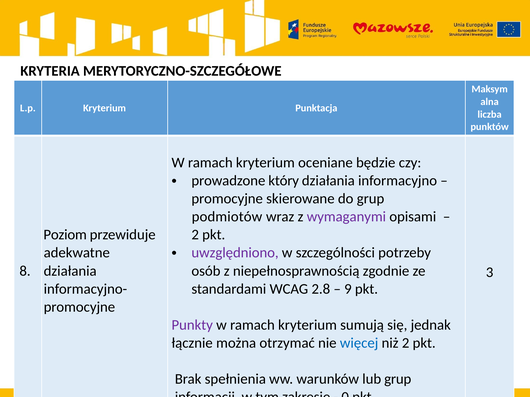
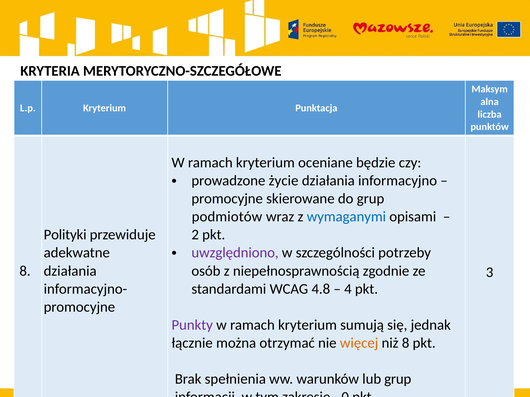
który: który -> życie
wymaganymi colour: purple -> blue
Poziom: Poziom -> Polityki
2.8: 2.8 -> 4.8
9: 9 -> 4
więcej colour: blue -> orange
niż 2: 2 -> 8
